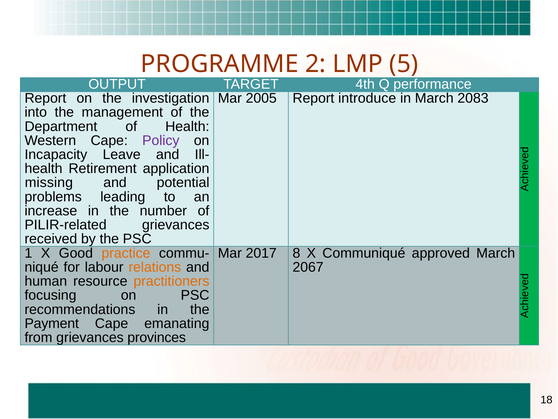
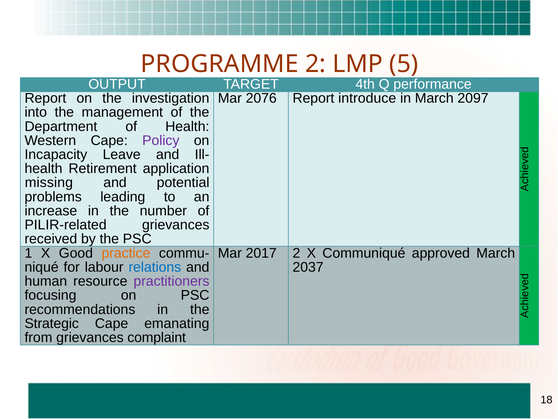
2005: 2005 -> 2076
2083: 2083 -> 2097
2017 8: 8 -> 2
relations colour: orange -> blue
2067: 2067 -> 2037
practitioners colour: orange -> purple
Payment: Payment -> Strategic
provinces: provinces -> complaint
